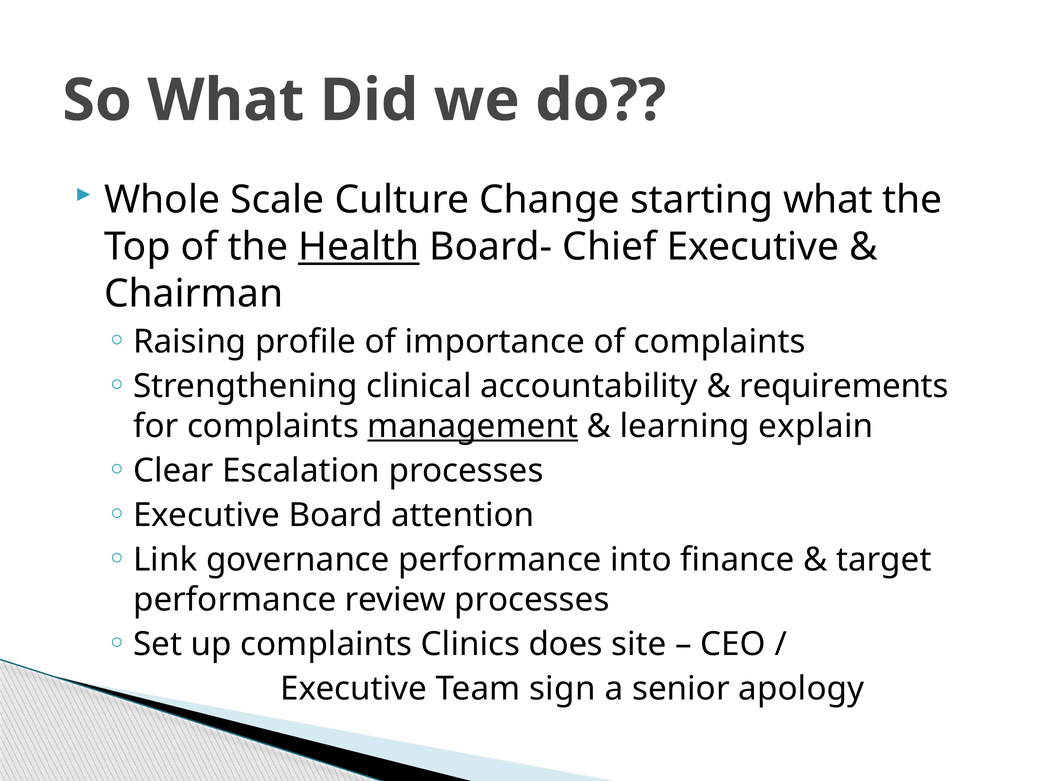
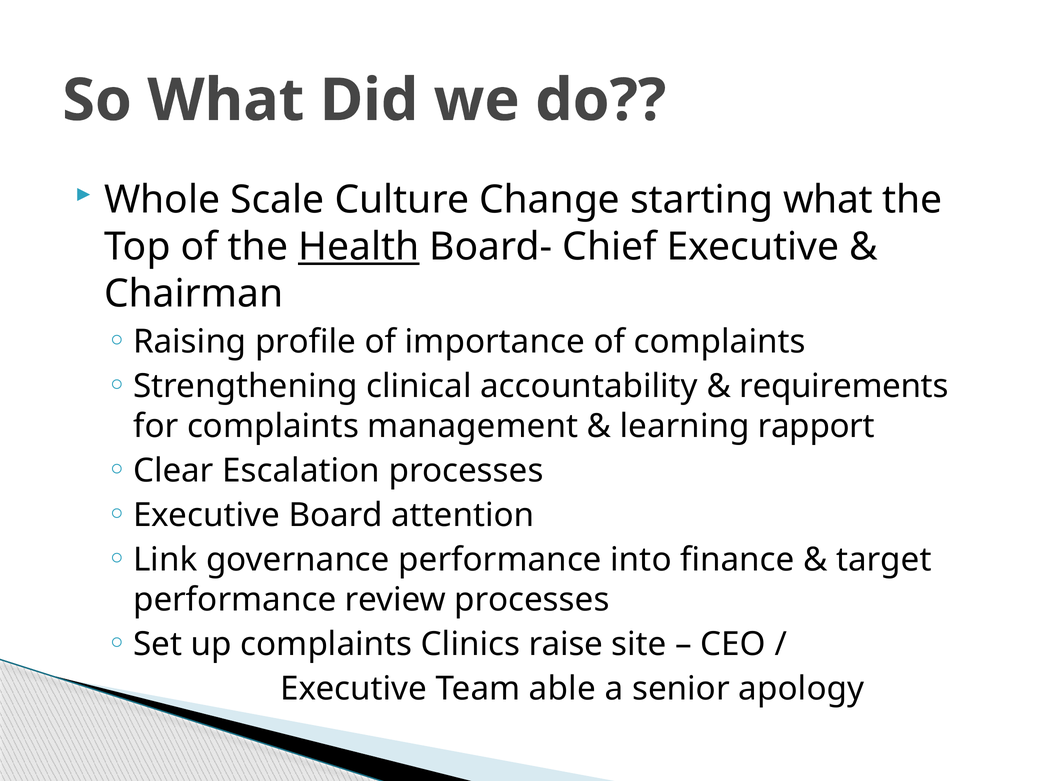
management underline: present -> none
explain: explain -> rapport
does: does -> raise
sign: sign -> able
